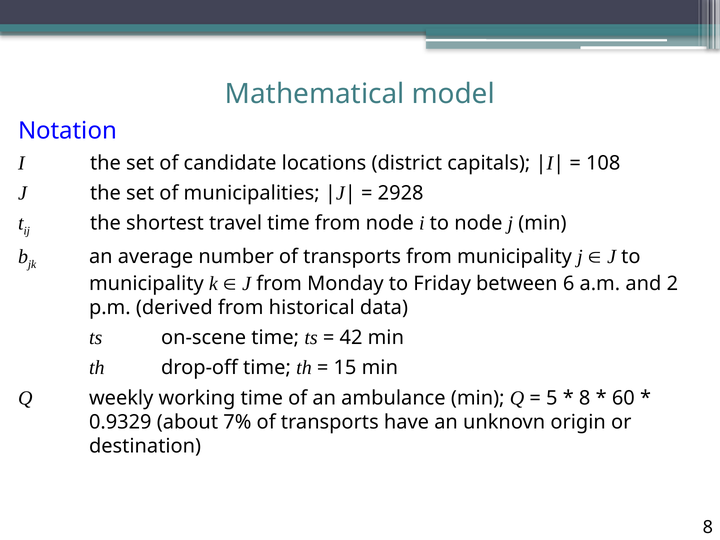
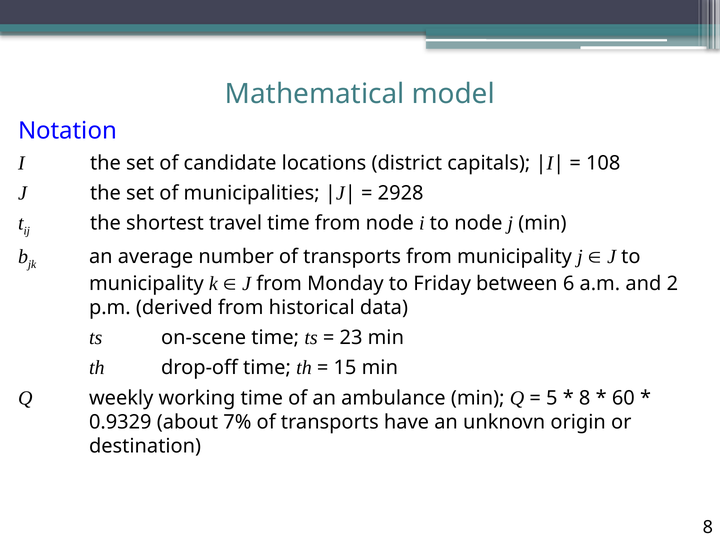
42: 42 -> 23
